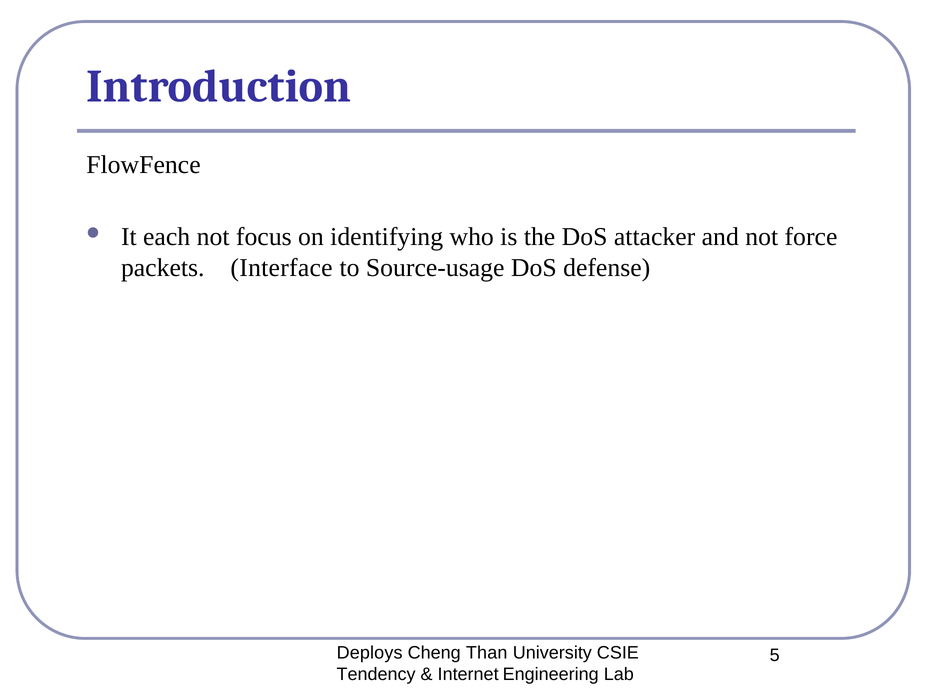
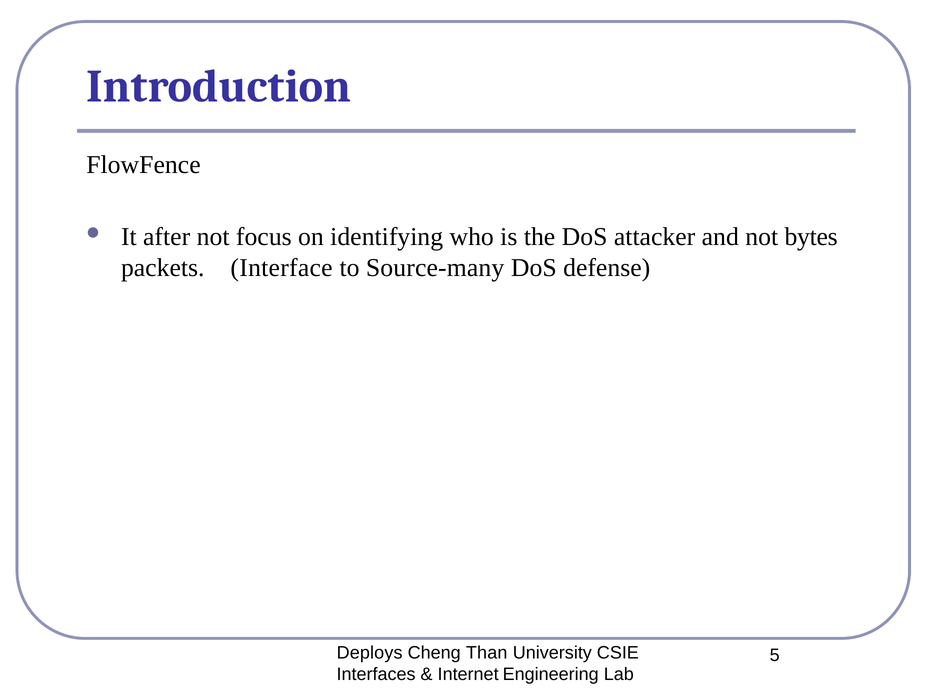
each: each -> after
force: force -> bytes
Source-usage: Source-usage -> Source-many
Tendency: Tendency -> Interfaces
